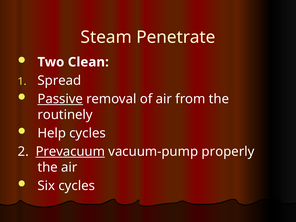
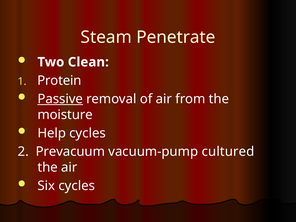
Spread: Spread -> Protein
routinely: routinely -> moisture
Prevacuum underline: present -> none
properly: properly -> cultured
